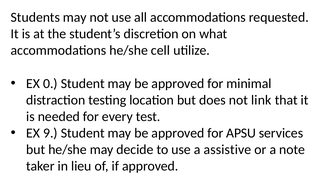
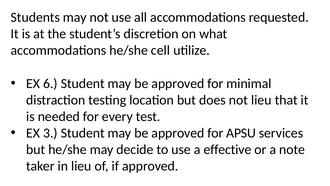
0: 0 -> 6
not link: link -> lieu
9: 9 -> 3
assistive: assistive -> effective
